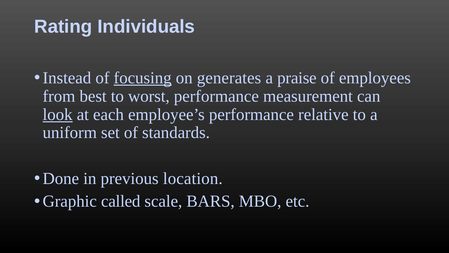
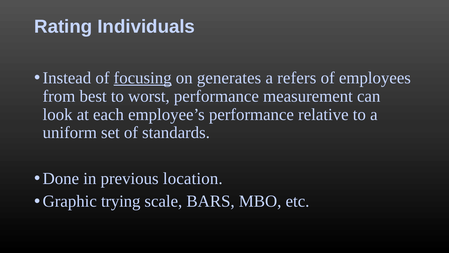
praise: praise -> refers
look underline: present -> none
called: called -> trying
